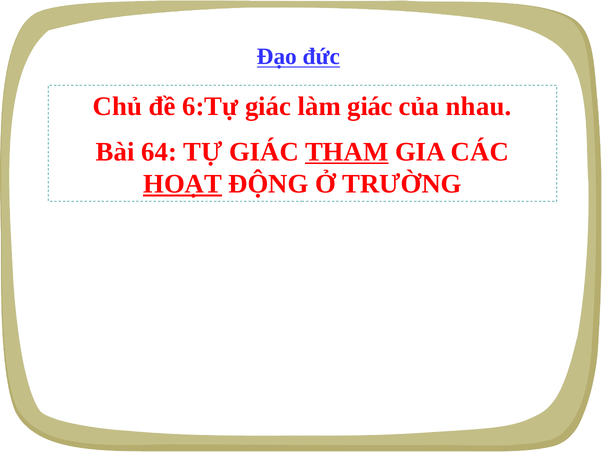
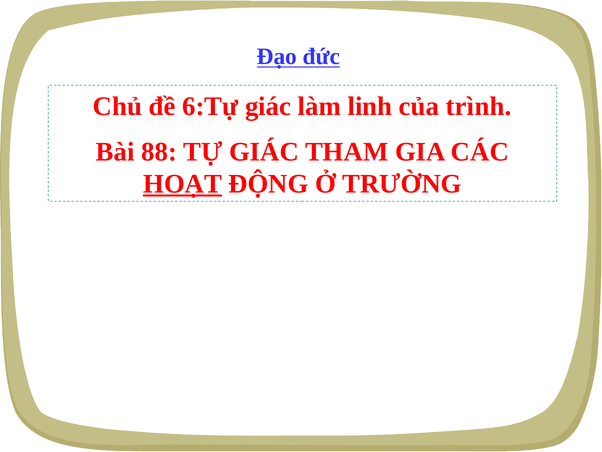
làm giác: giác -> linh
nhau: nhau -> trình
64: 64 -> 88
THAM underline: present -> none
